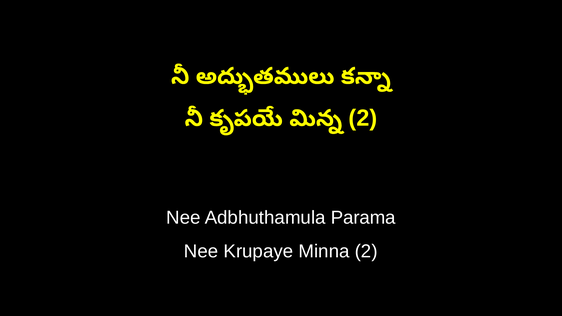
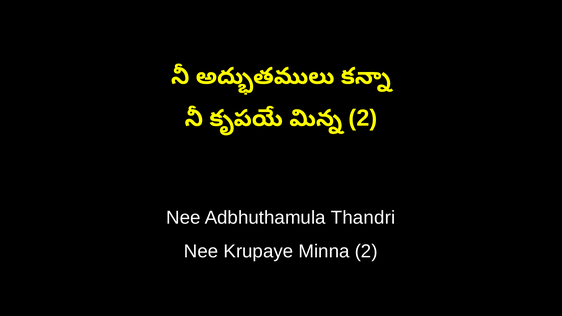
Parama: Parama -> Thandri
